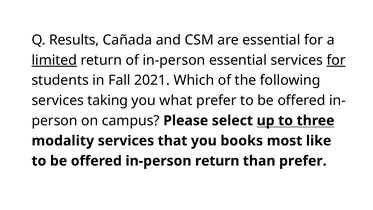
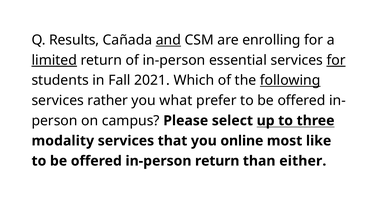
and underline: none -> present
are essential: essential -> enrolling
following underline: none -> present
taking: taking -> rather
books: books -> online
than prefer: prefer -> either
